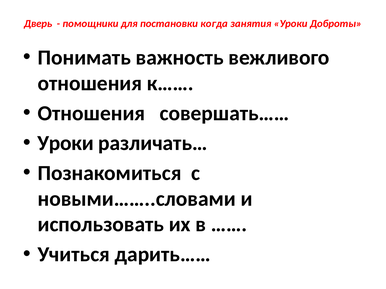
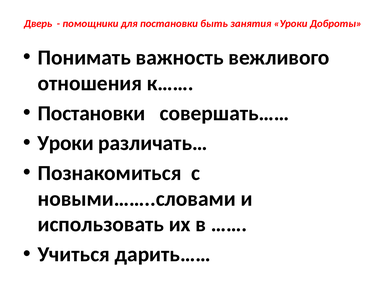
когда: когда -> быть
Отношения at (91, 113): Отношения -> Постановки
